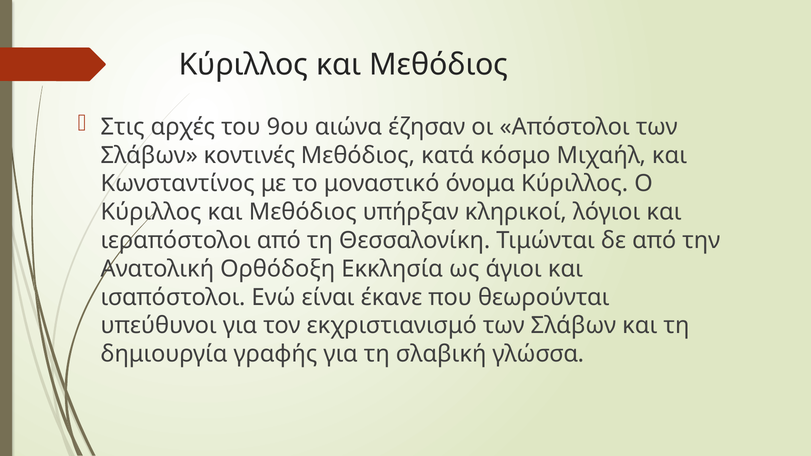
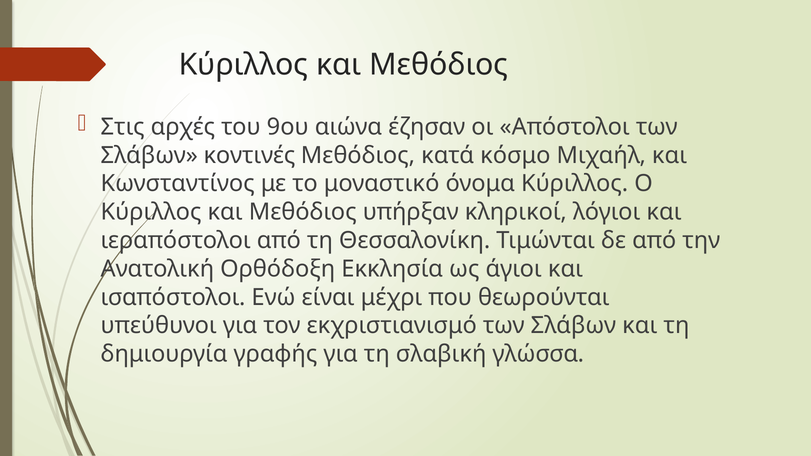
έκανε: έκανε -> μέχρι
